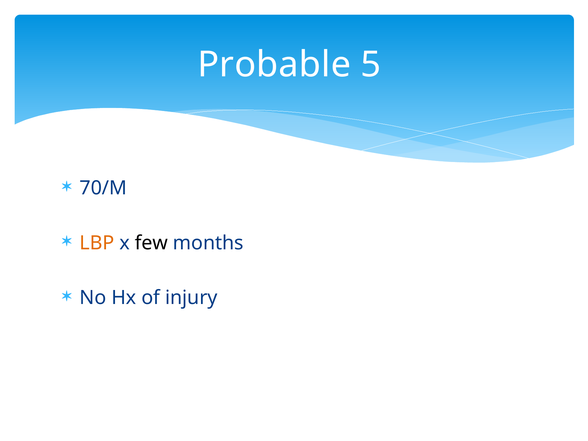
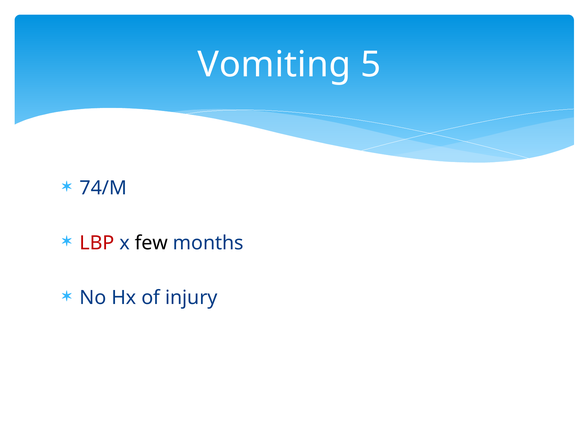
Probable: Probable -> Vomiting
70/M: 70/M -> 74/M
LBP colour: orange -> red
